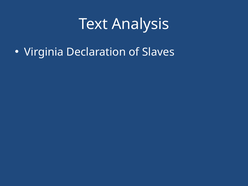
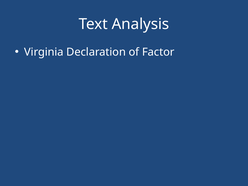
Slaves: Slaves -> Factor
